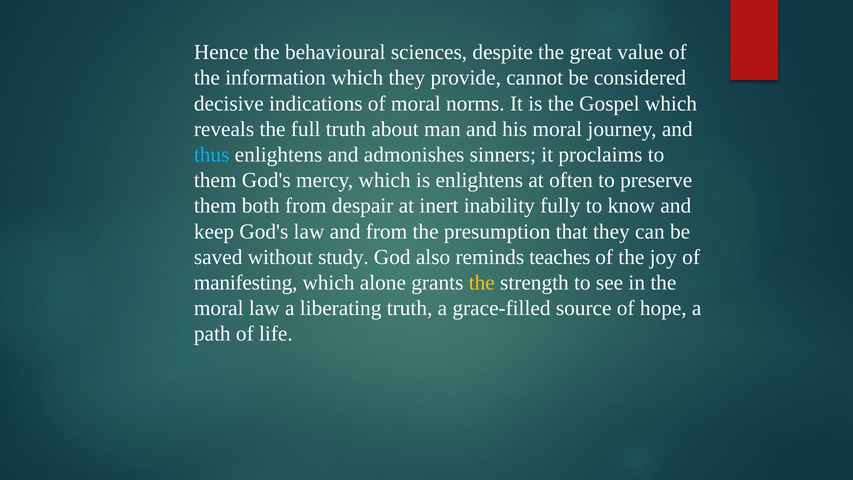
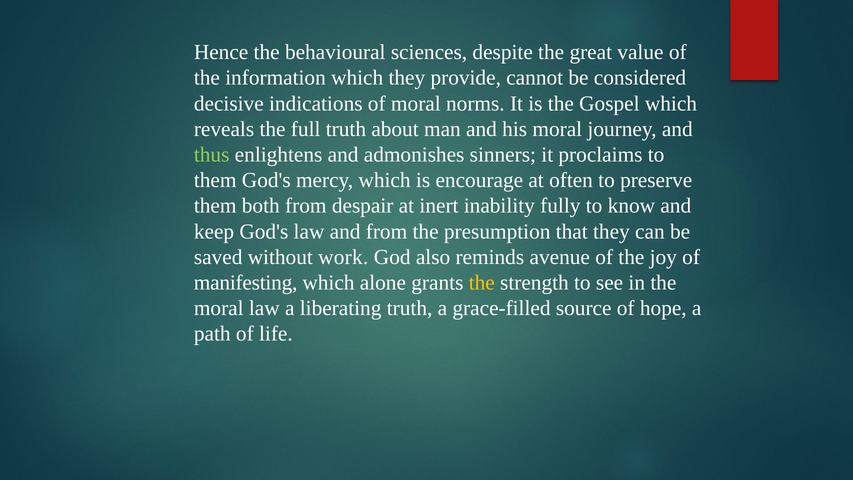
thus colour: light blue -> light green
is enlightens: enlightens -> encourage
study: study -> work
teaches: teaches -> avenue
